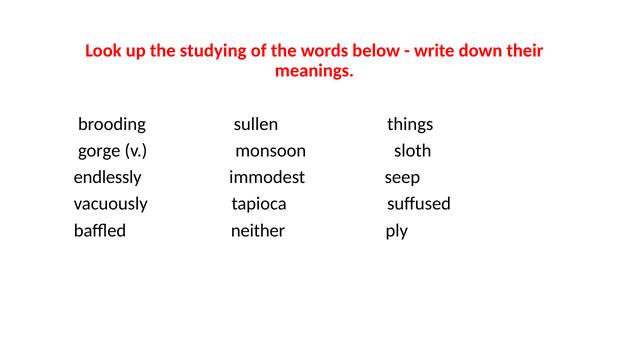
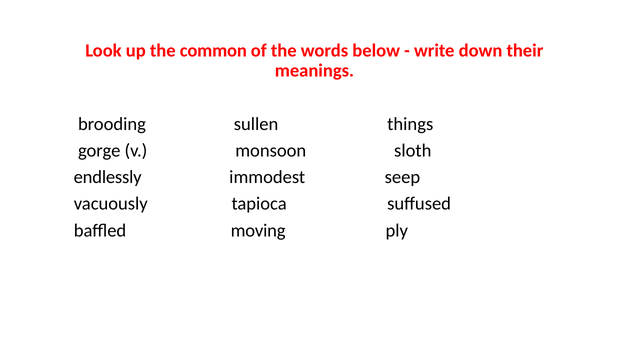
studying: studying -> common
neither: neither -> moving
